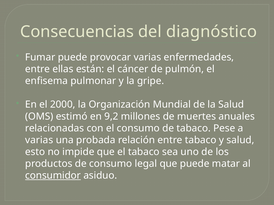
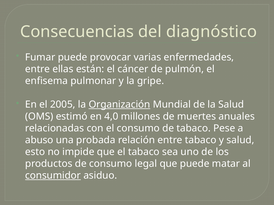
2000: 2000 -> 2005
Organización underline: none -> present
9,2: 9,2 -> 4,0
varias at (39, 140): varias -> abuso
